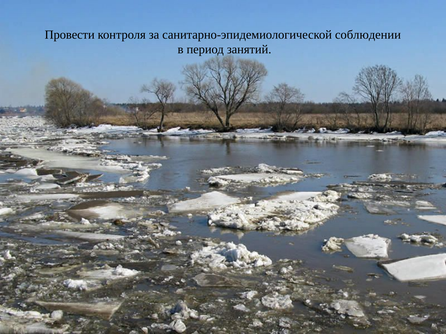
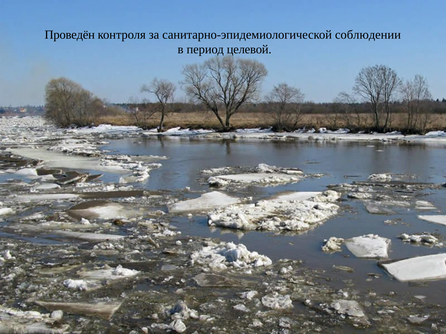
Провести: Провести -> Проведён
занятий: занятий -> целевой
